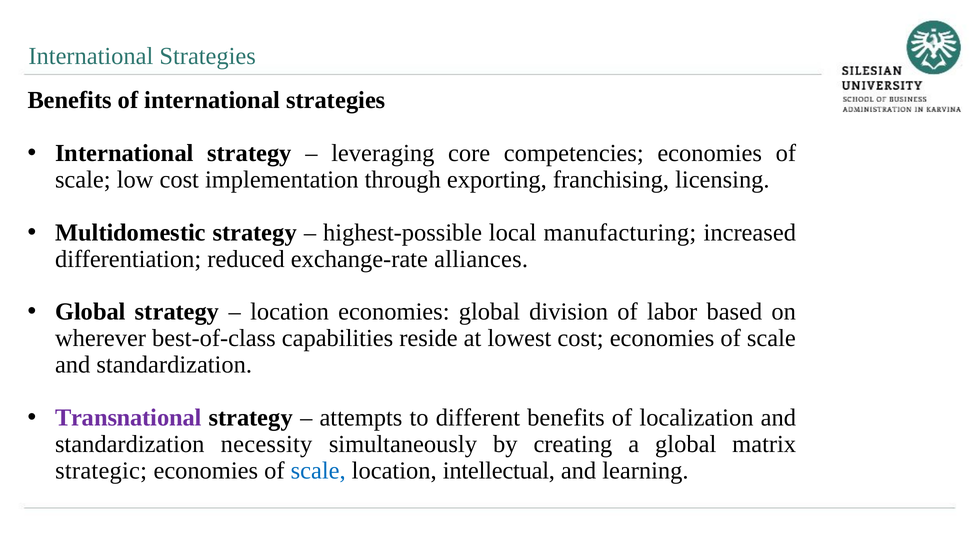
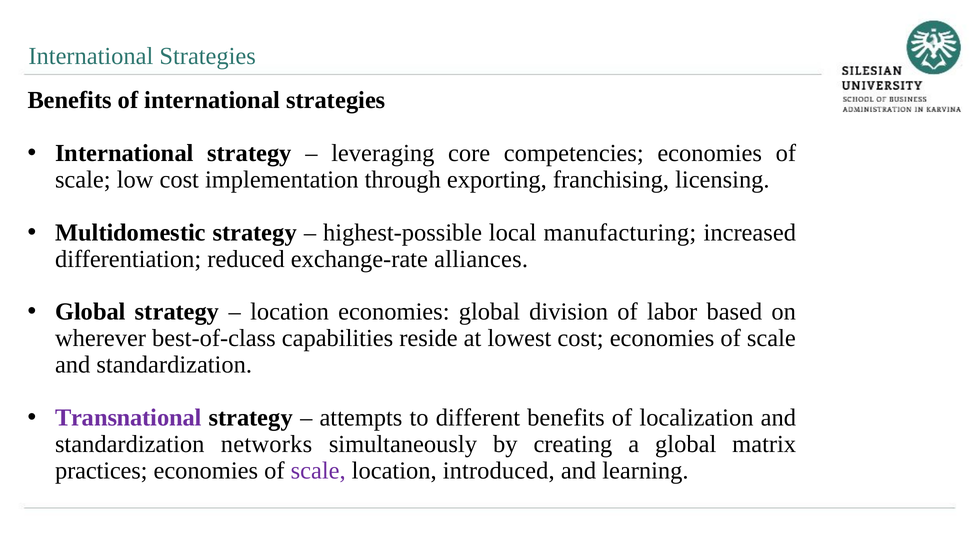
necessity: necessity -> networks
strategic: strategic -> practices
scale at (318, 470) colour: blue -> purple
intellectual: intellectual -> introduced
